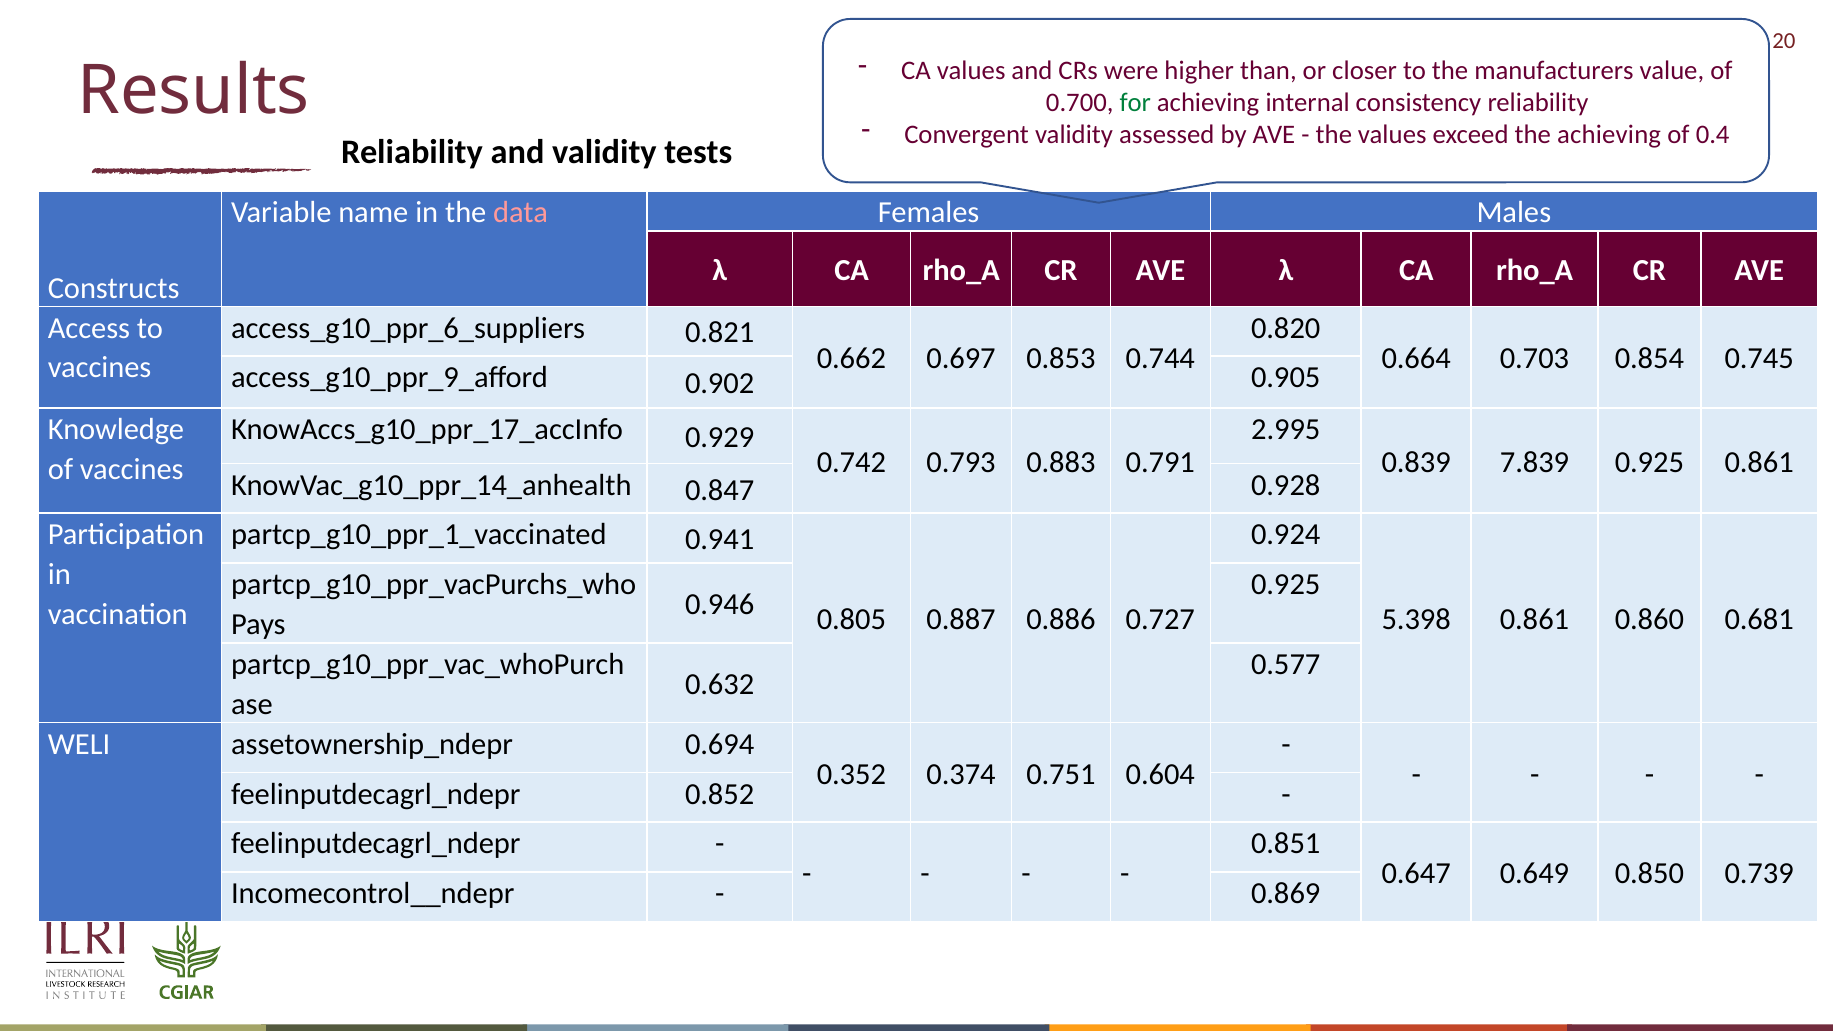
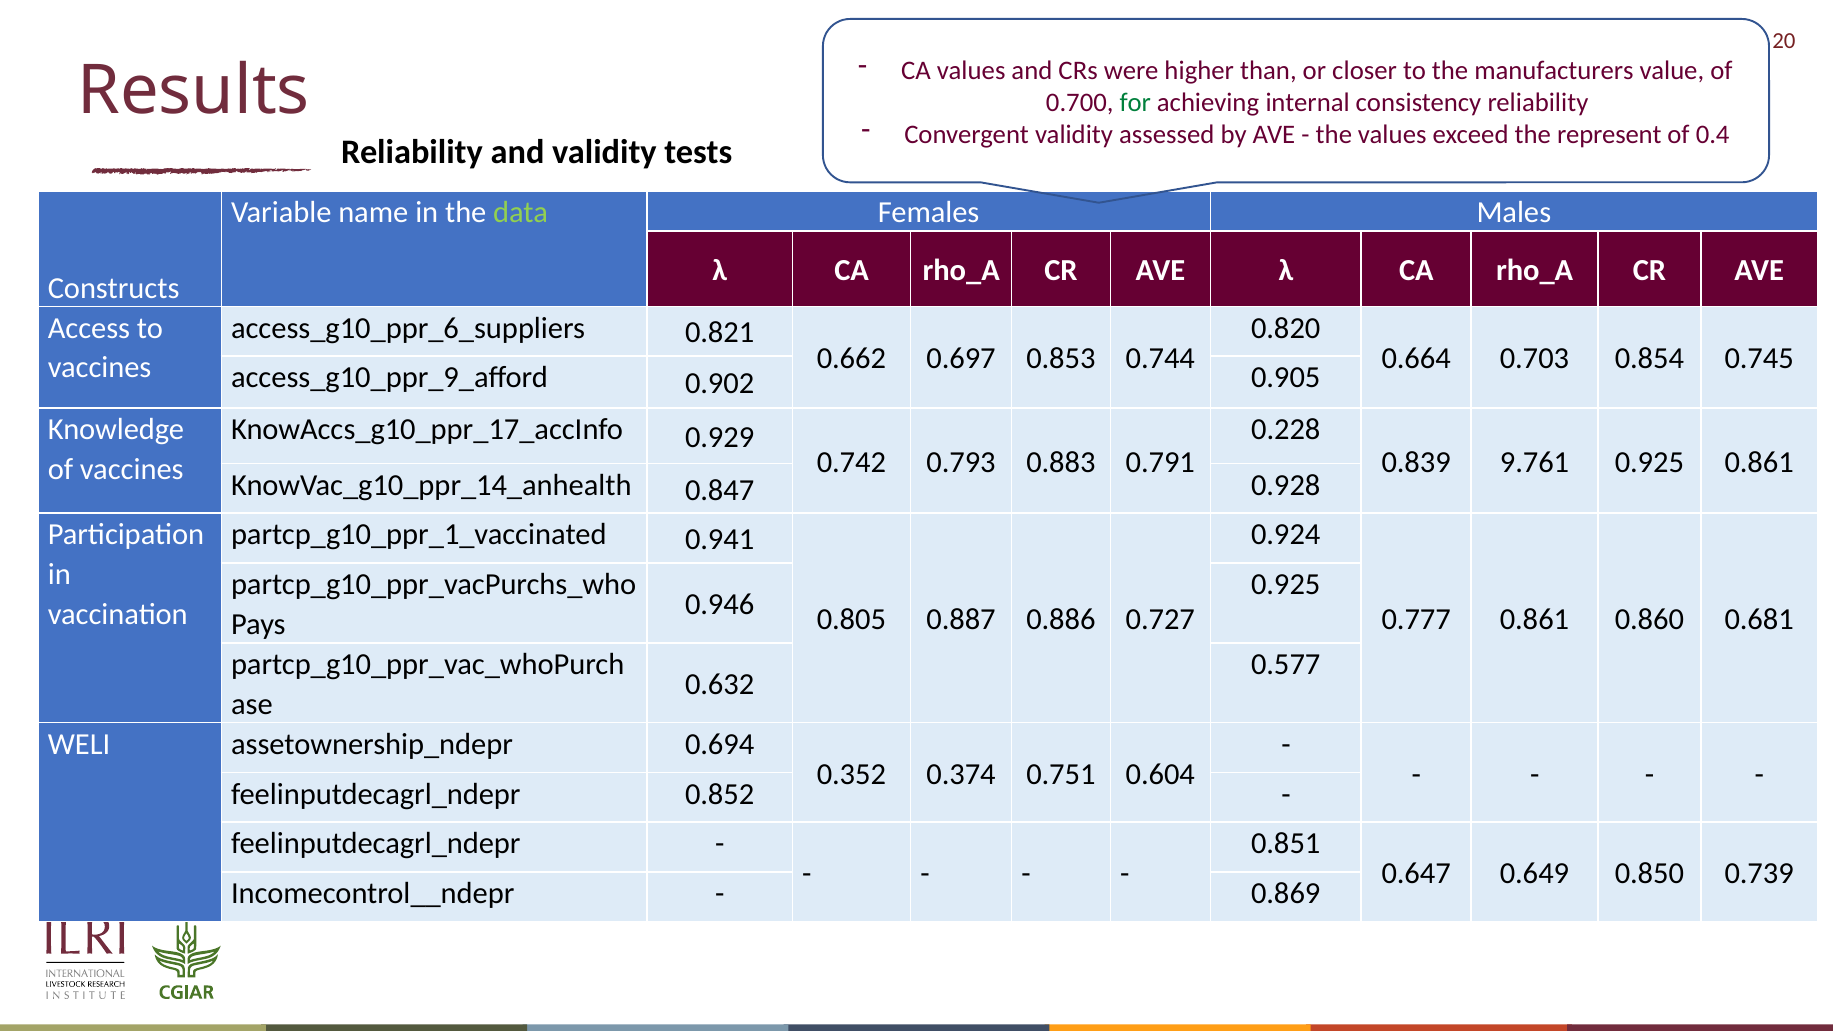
the achieving: achieving -> represent
data colour: pink -> light green
2.995: 2.995 -> 0.228
7.839: 7.839 -> 9.761
5.398: 5.398 -> 0.777
